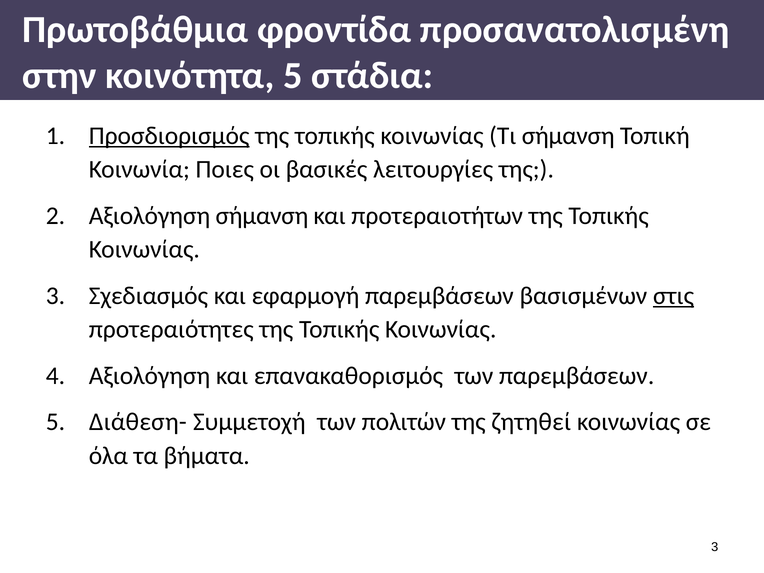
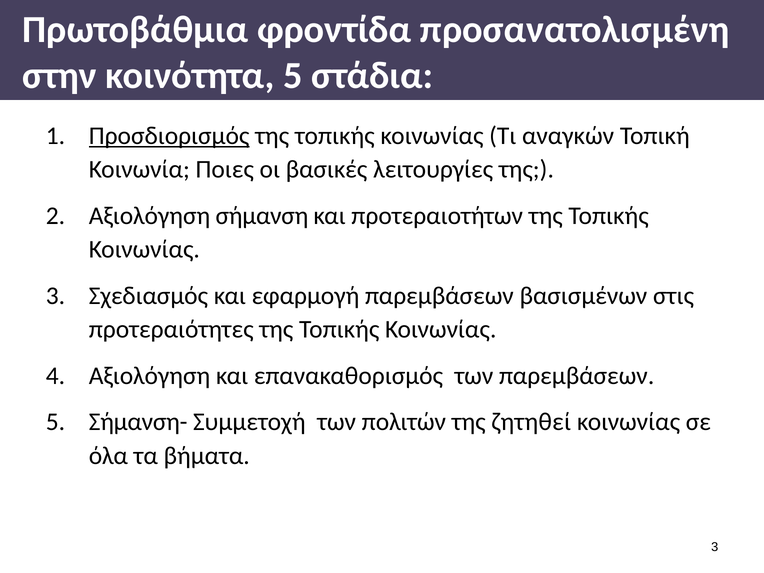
Τι σήμανση: σήμανση -> αναγκών
στις underline: present -> none
Διάθεση-: Διάθεση- -> Σήμανση-
